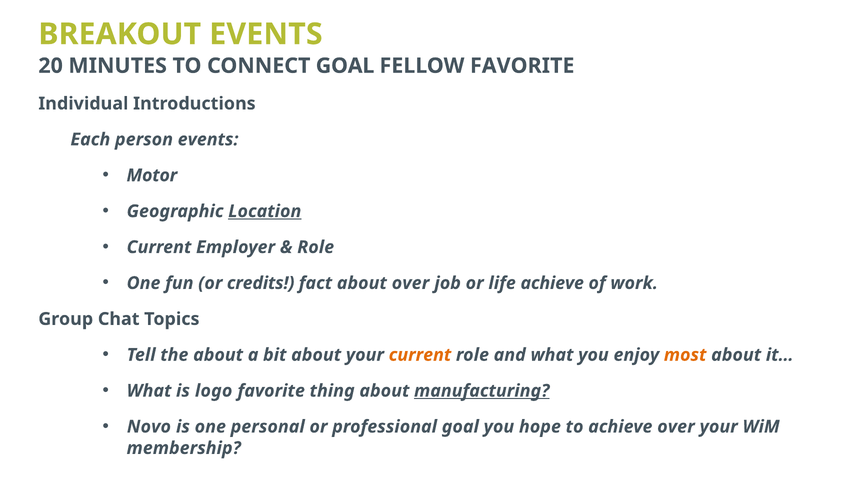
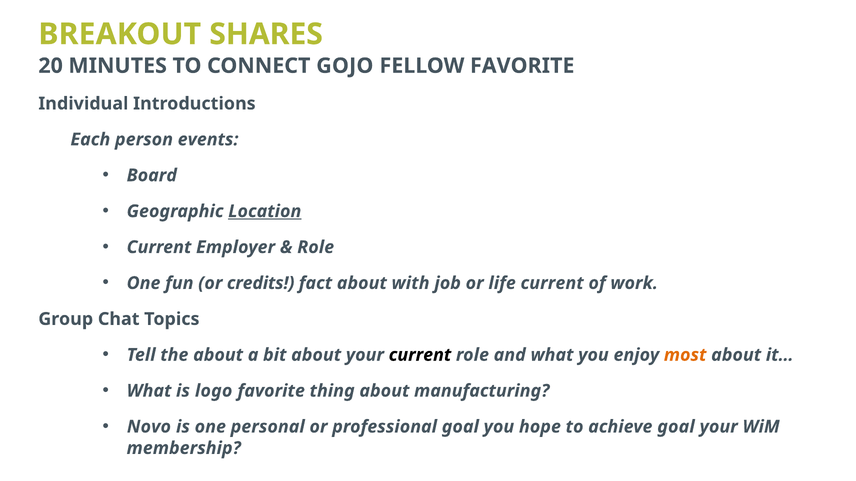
BREAKOUT EVENTS: EVENTS -> SHARES
CONNECT GOAL: GOAL -> GOJO
Motor: Motor -> Board
about over: over -> with
life achieve: achieve -> current
current at (420, 355) colour: orange -> black
manufacturing underline: present -> none
achieve over: over -> goal
